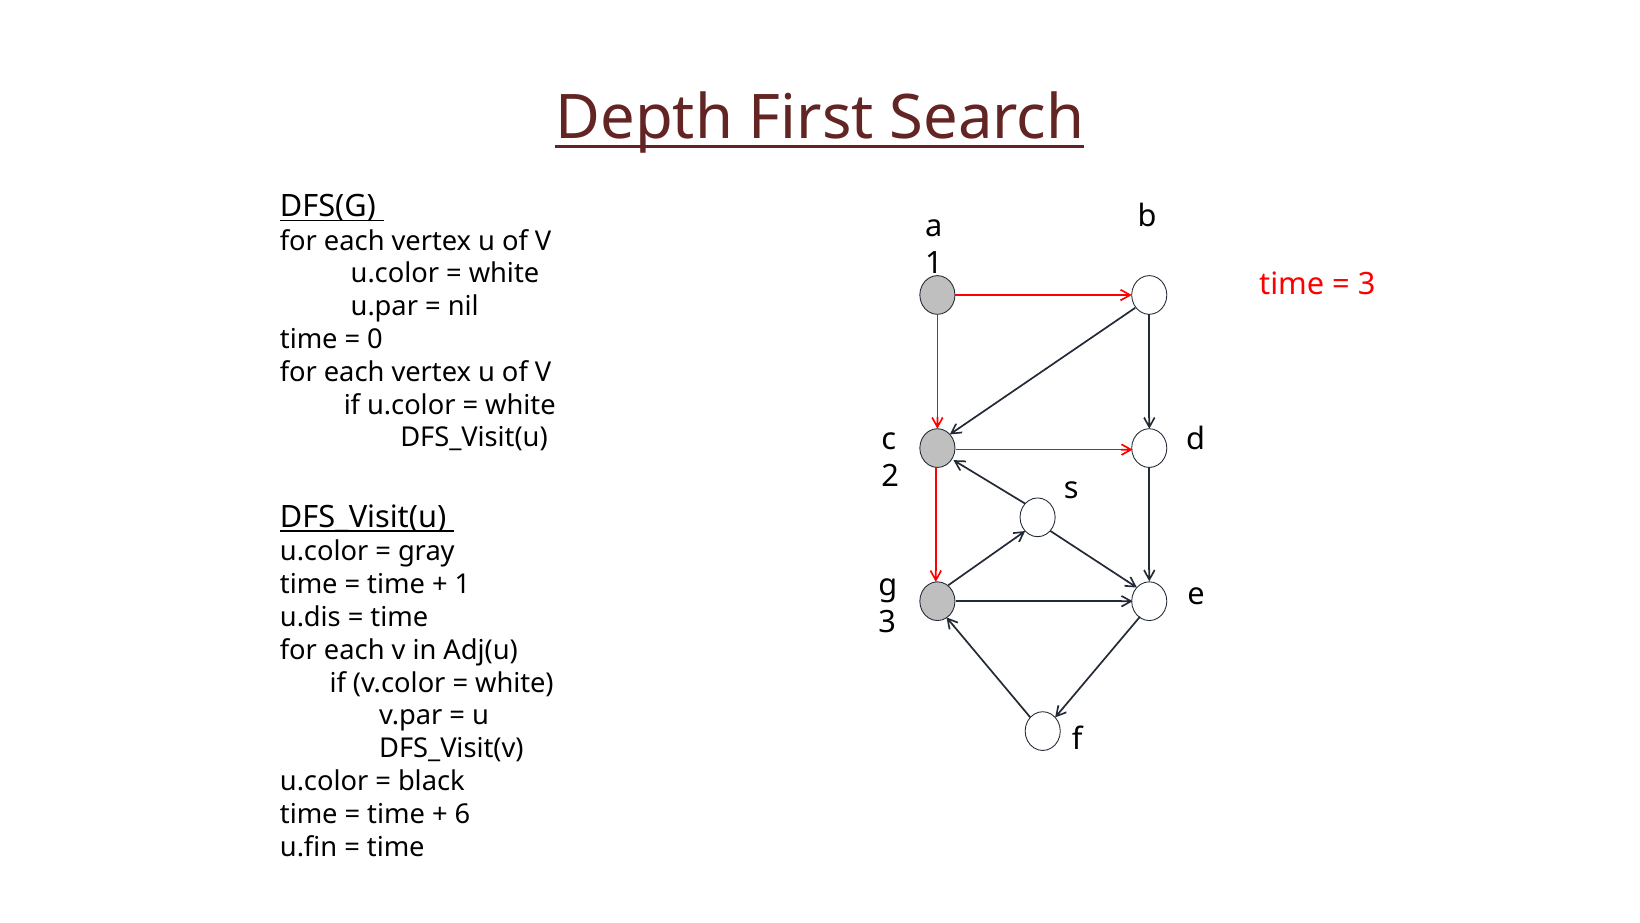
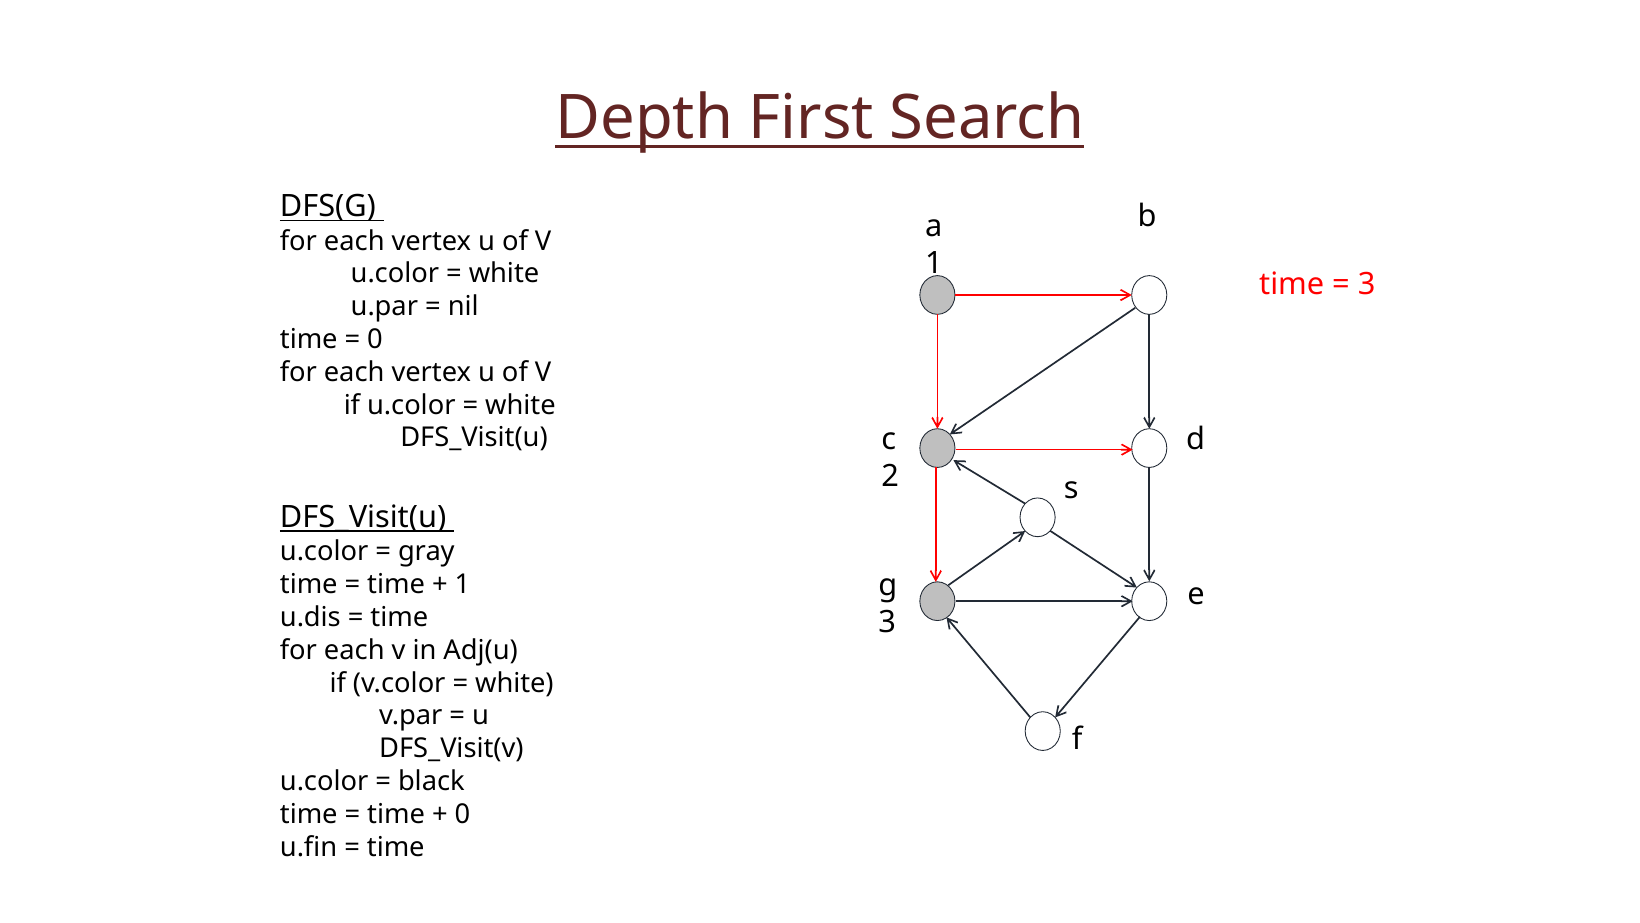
6 at (462, 814): 6 -> 0
